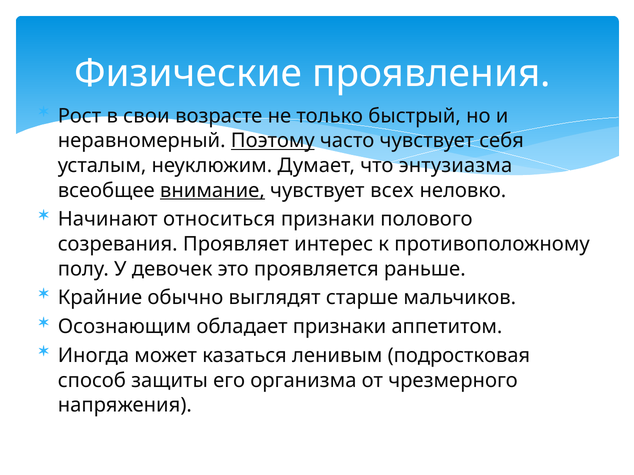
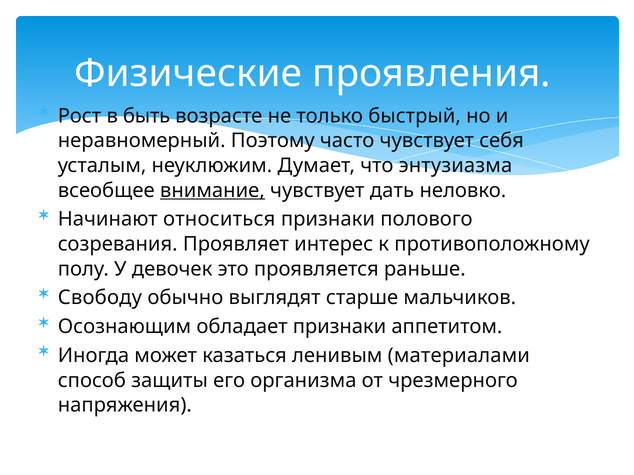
свои: свои -> быть
Поэтому underline: present -> none
всех: всех -> дать
Крайние: Крайние -> Свободу
подростковая: подростковая -> материалами
